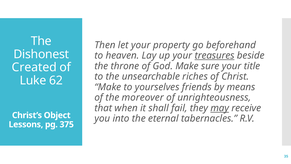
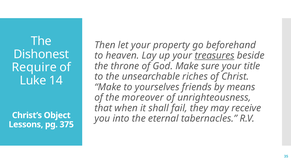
Created: Created -> Require
62: 62 -> 14
may underline: present -> none
